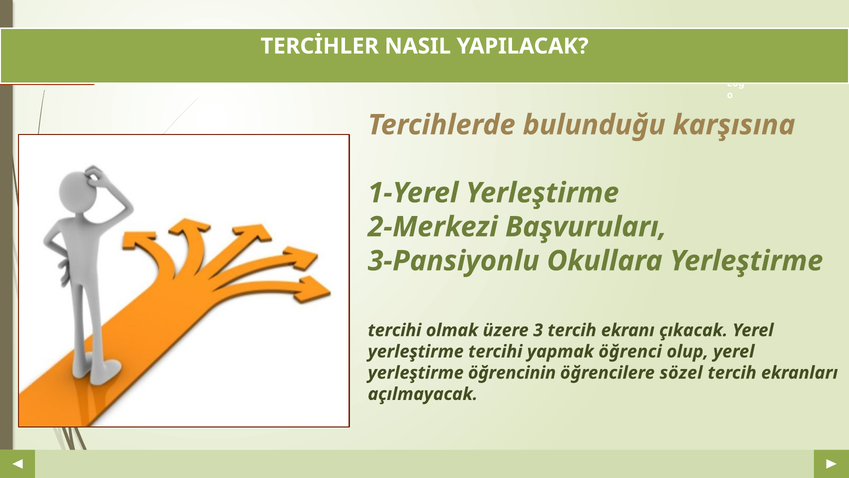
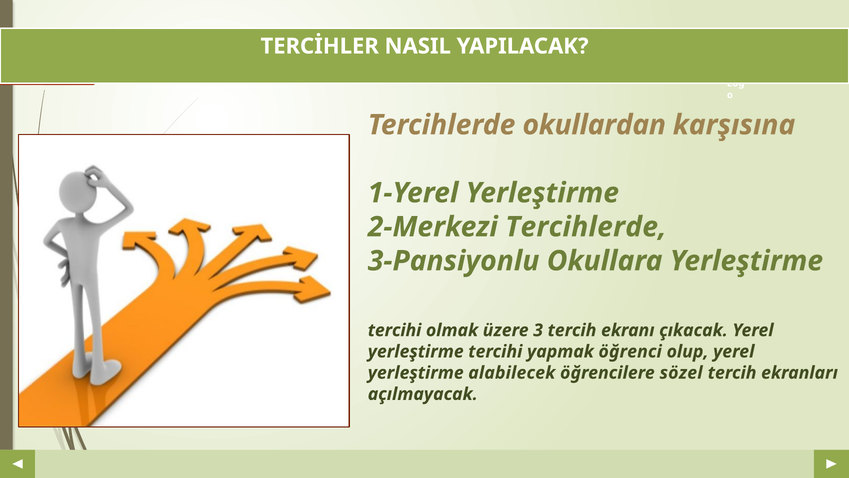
bulunduğu: bulunduğu -> okullardan
2-Merkezi Başvuruları: Başvuruları -> Tercihlerde
öğrencinin: öğrencinin -> alabilecek
